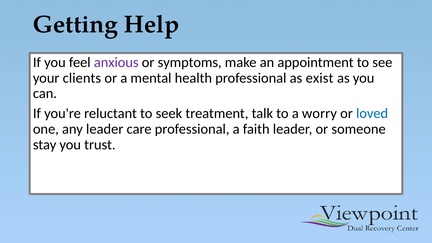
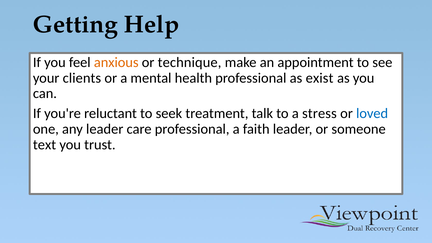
anxious colour: purple -> orange
symptoms: symptoms -> technique
worry: worry -> stress
stay: stay -> text
